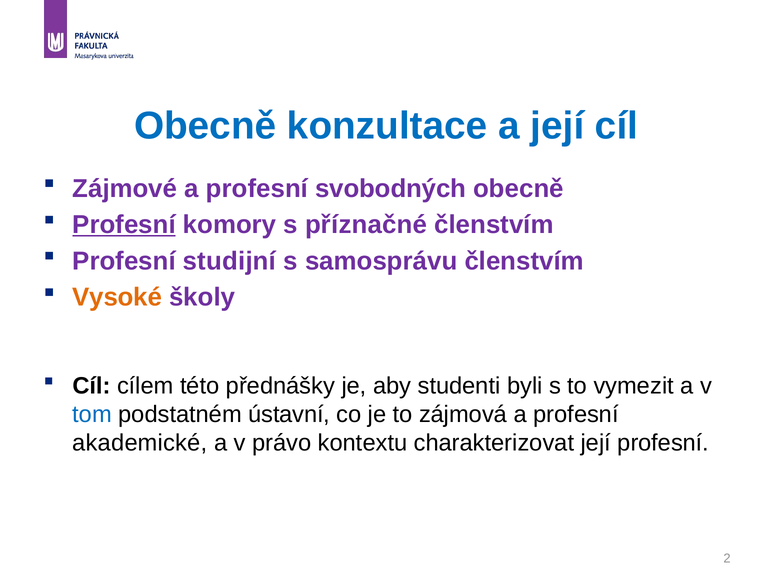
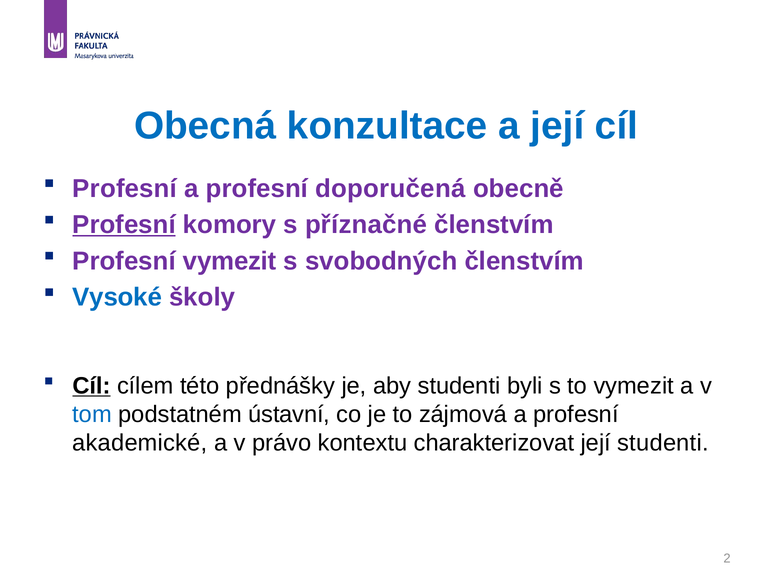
Obecně at (205, 126): Obecně -> Obecná
Zájmové at (125, 189): Zájmové -> Profesní
svobodných: svobodných -> doporučená
Profesní studijní: studijní -> vymezit
samosprávu: samosprávu -> svobodných
Vysoké colour: orange -> blue
Cíl at (91, 386) underline: none -> present
její profesní: profesní -> studenti
